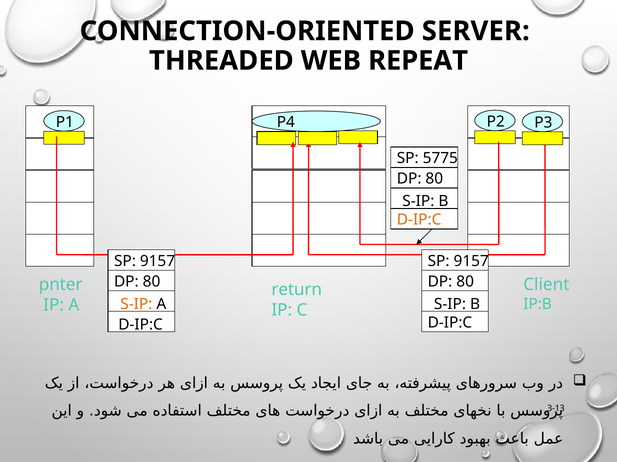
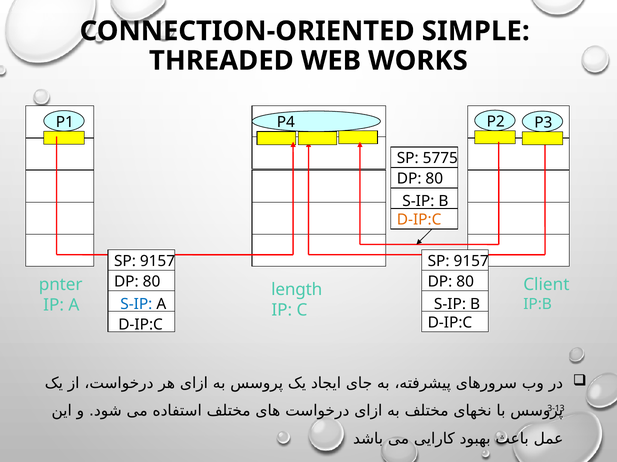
SERVER: SERVER -> SIMPLE
REPEAT: REPEAT -> WORKS
return: return -> length
S-IP at (136, 305) colour: orange -> blue
